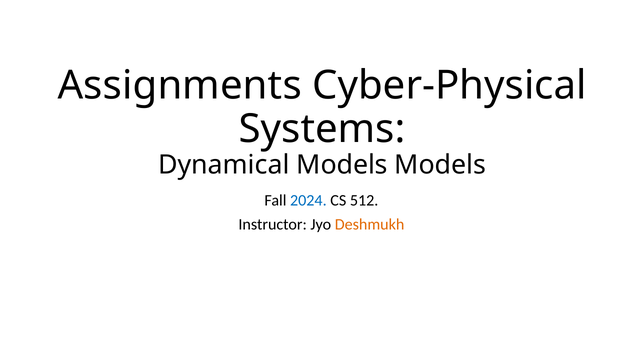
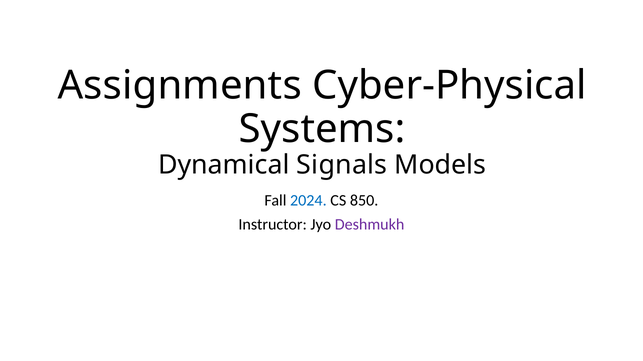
Dynamical Models: Models -> Signals
512: 512 -> 850
Deshmukh colour: orange -> purple
